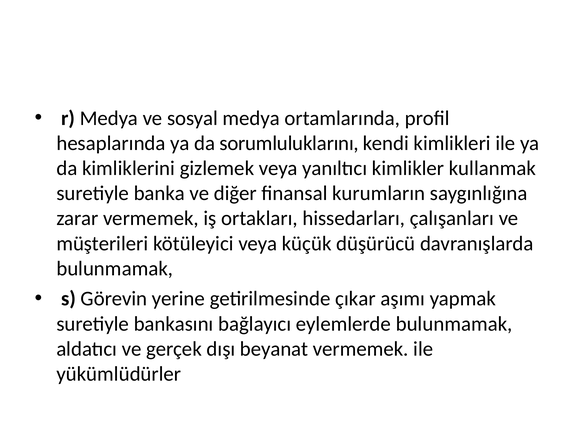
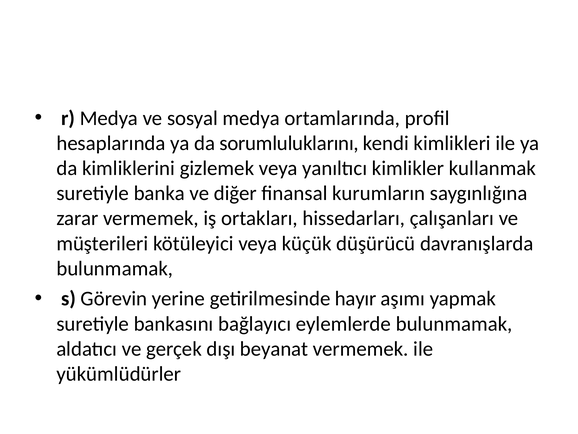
çıkar: çıkar -> hayır
